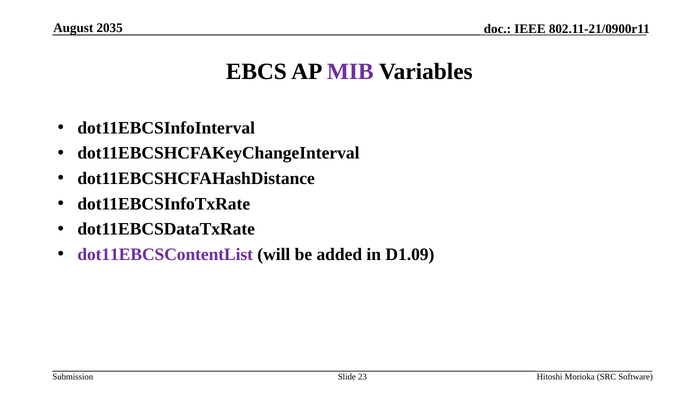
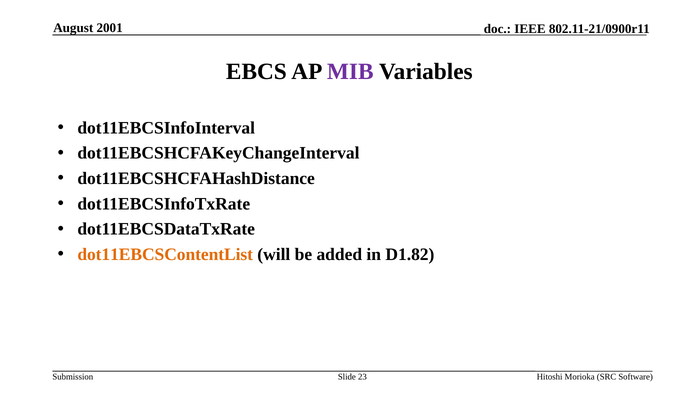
2035: 2035 -> 2001
dot11EBCSContentList colour: purple -> orange
D1.09: D1.09 -> D1.82
